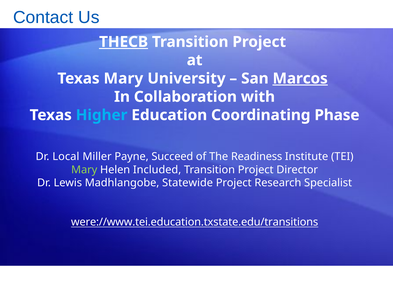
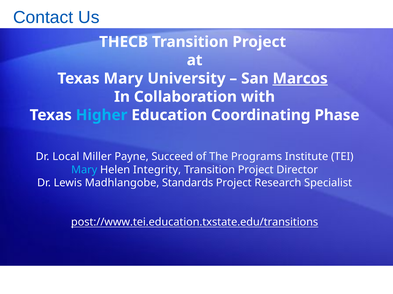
THECB underline: present -> none
Readiness: Readiness -> Programs
Mary at (84, 170) colour: light green -> light blue
Included: Included -> Integrity
Statewide: Statewide -> Standards
were://www.tei.education.txstate.edu/transitions: were://www.tei.education.txstate.edu/transitions -> post://www.tei.education.txstate.edu/transitions
